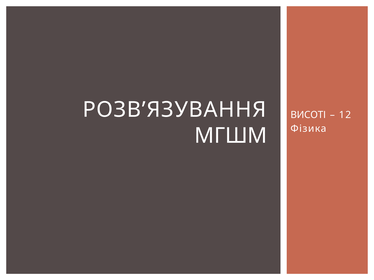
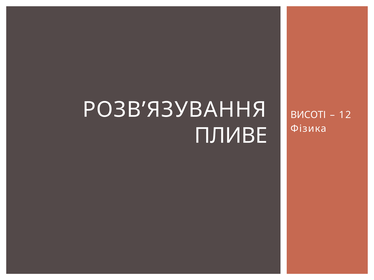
МГШМ: МГШМ -> ПЛИВЕ
